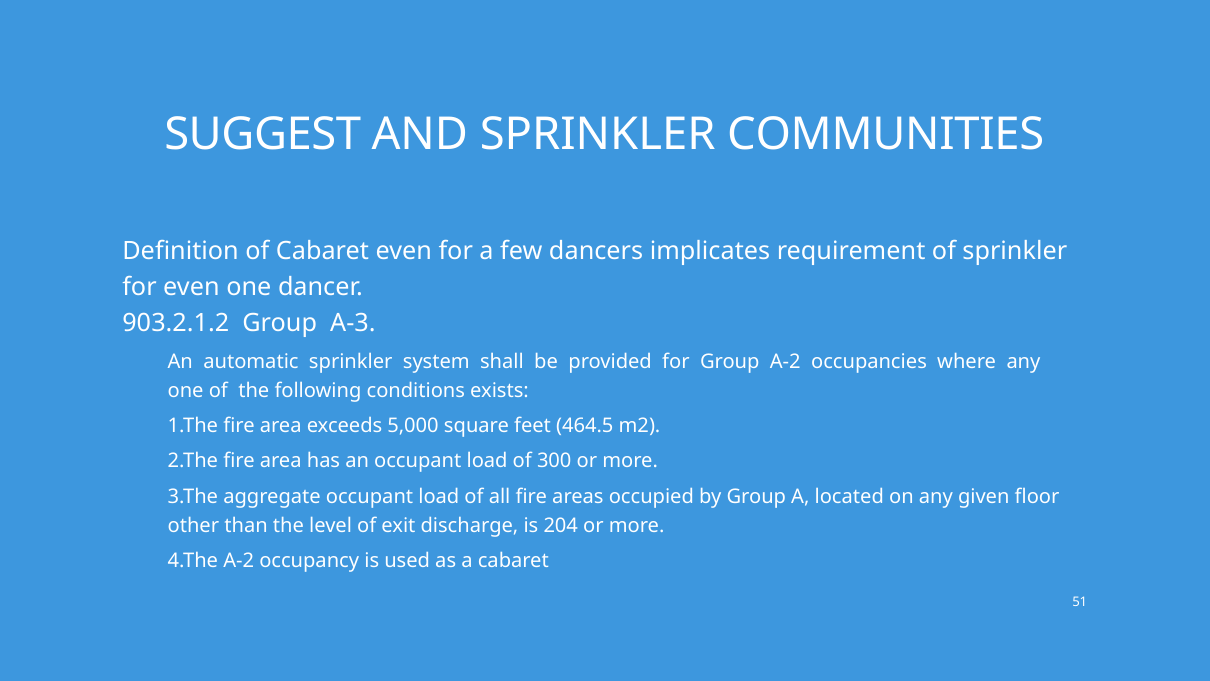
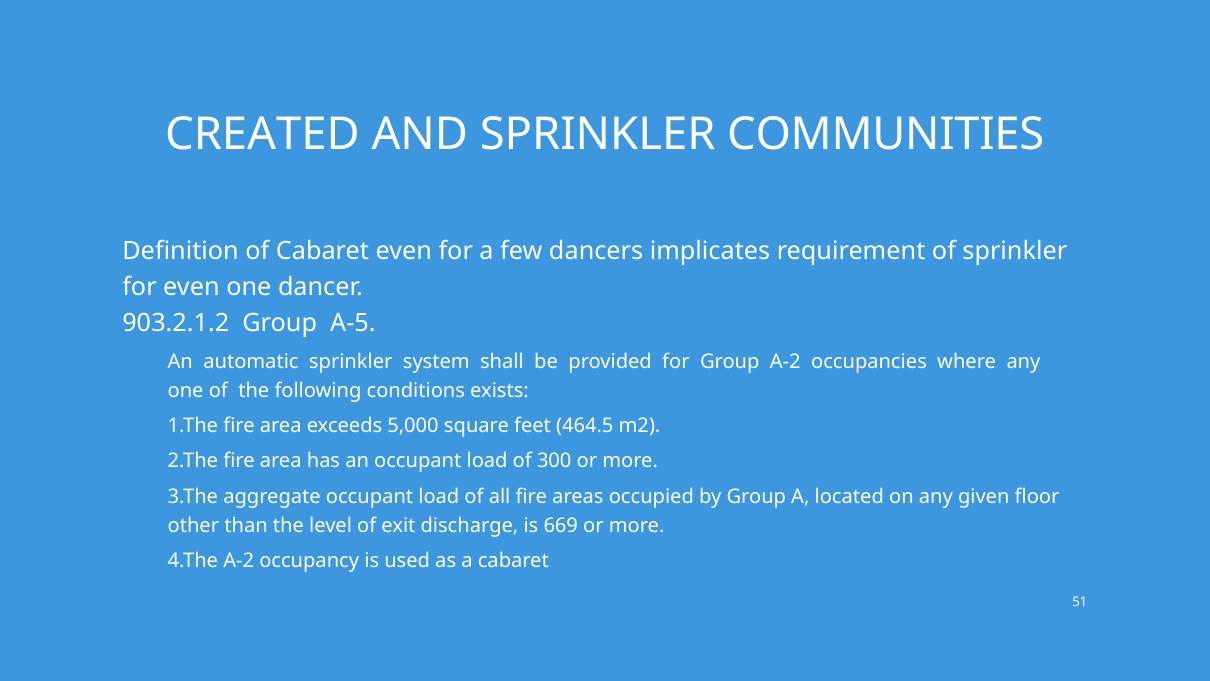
SUGGEST: SUGGEST -> CREATED
A-3: A-3 -> A-5
204: 204 -> 669
